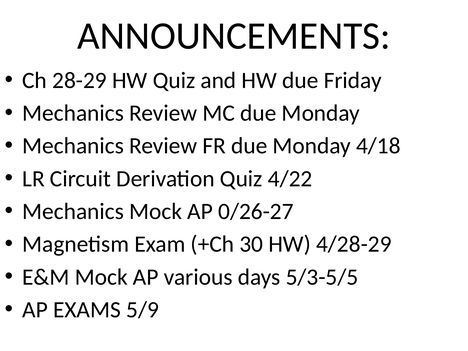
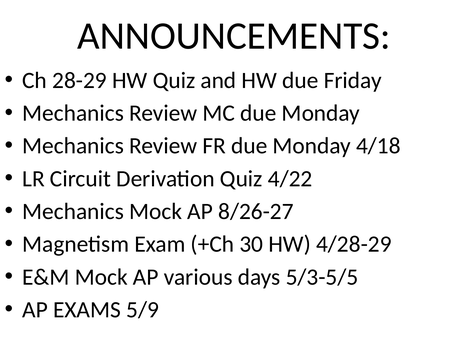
0/26-27: 0/26-27 -> 8/26-27
